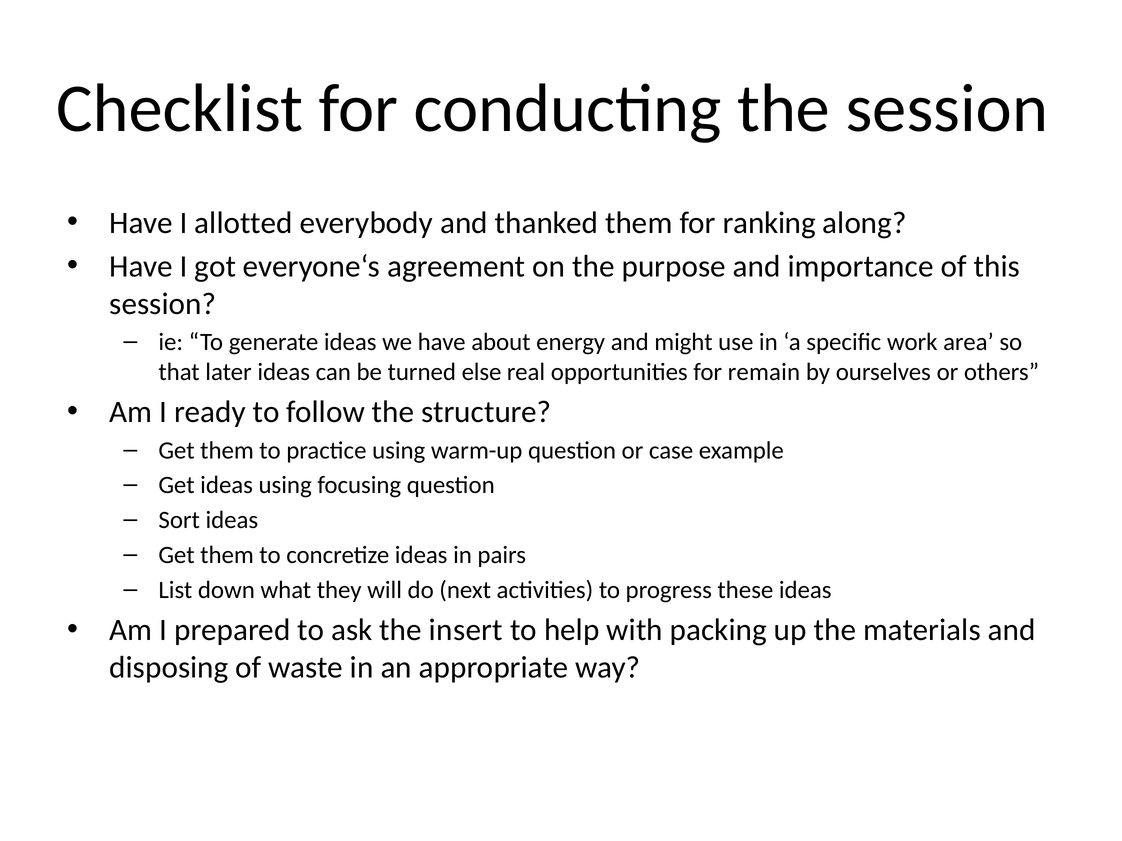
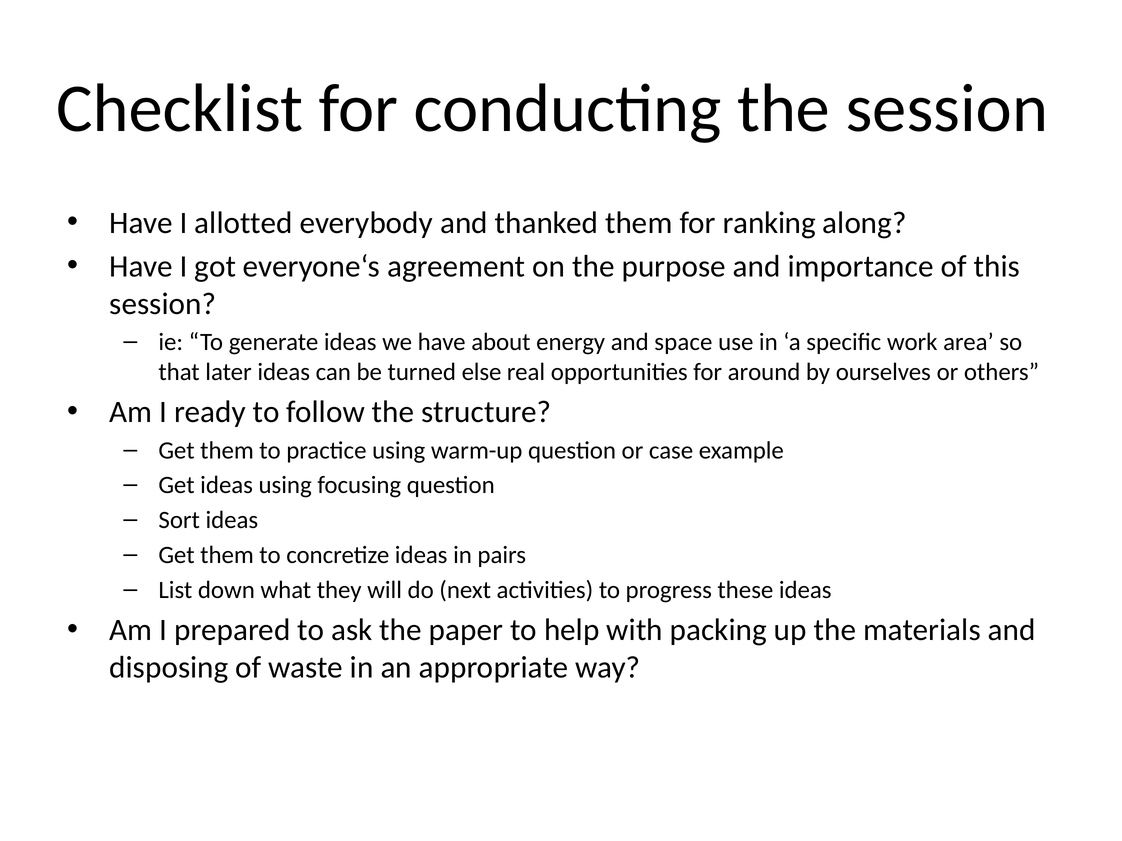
might: might -> space
remain: remain -> around
insert: insert -> paper
